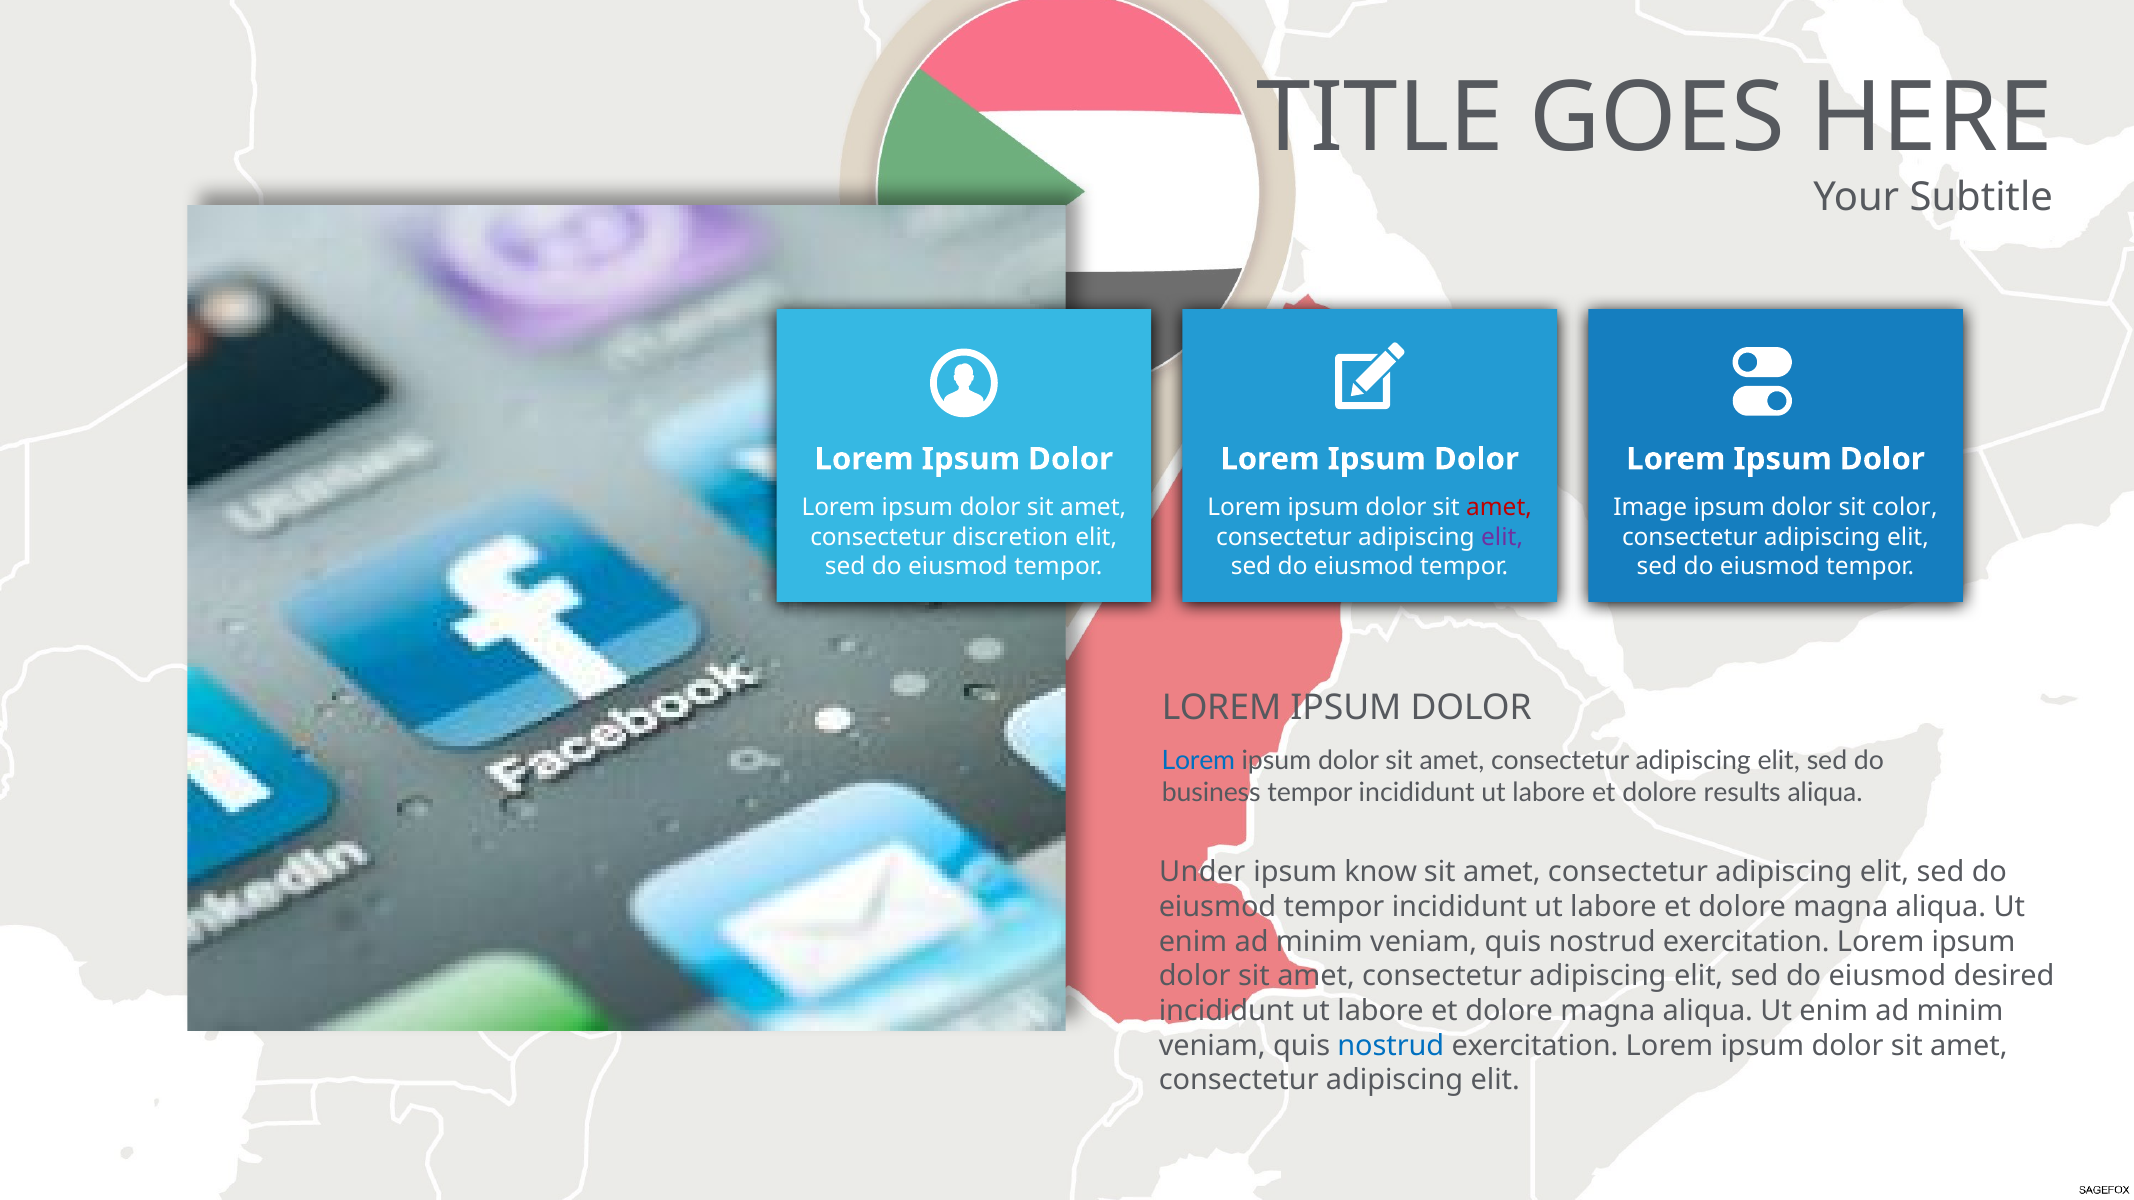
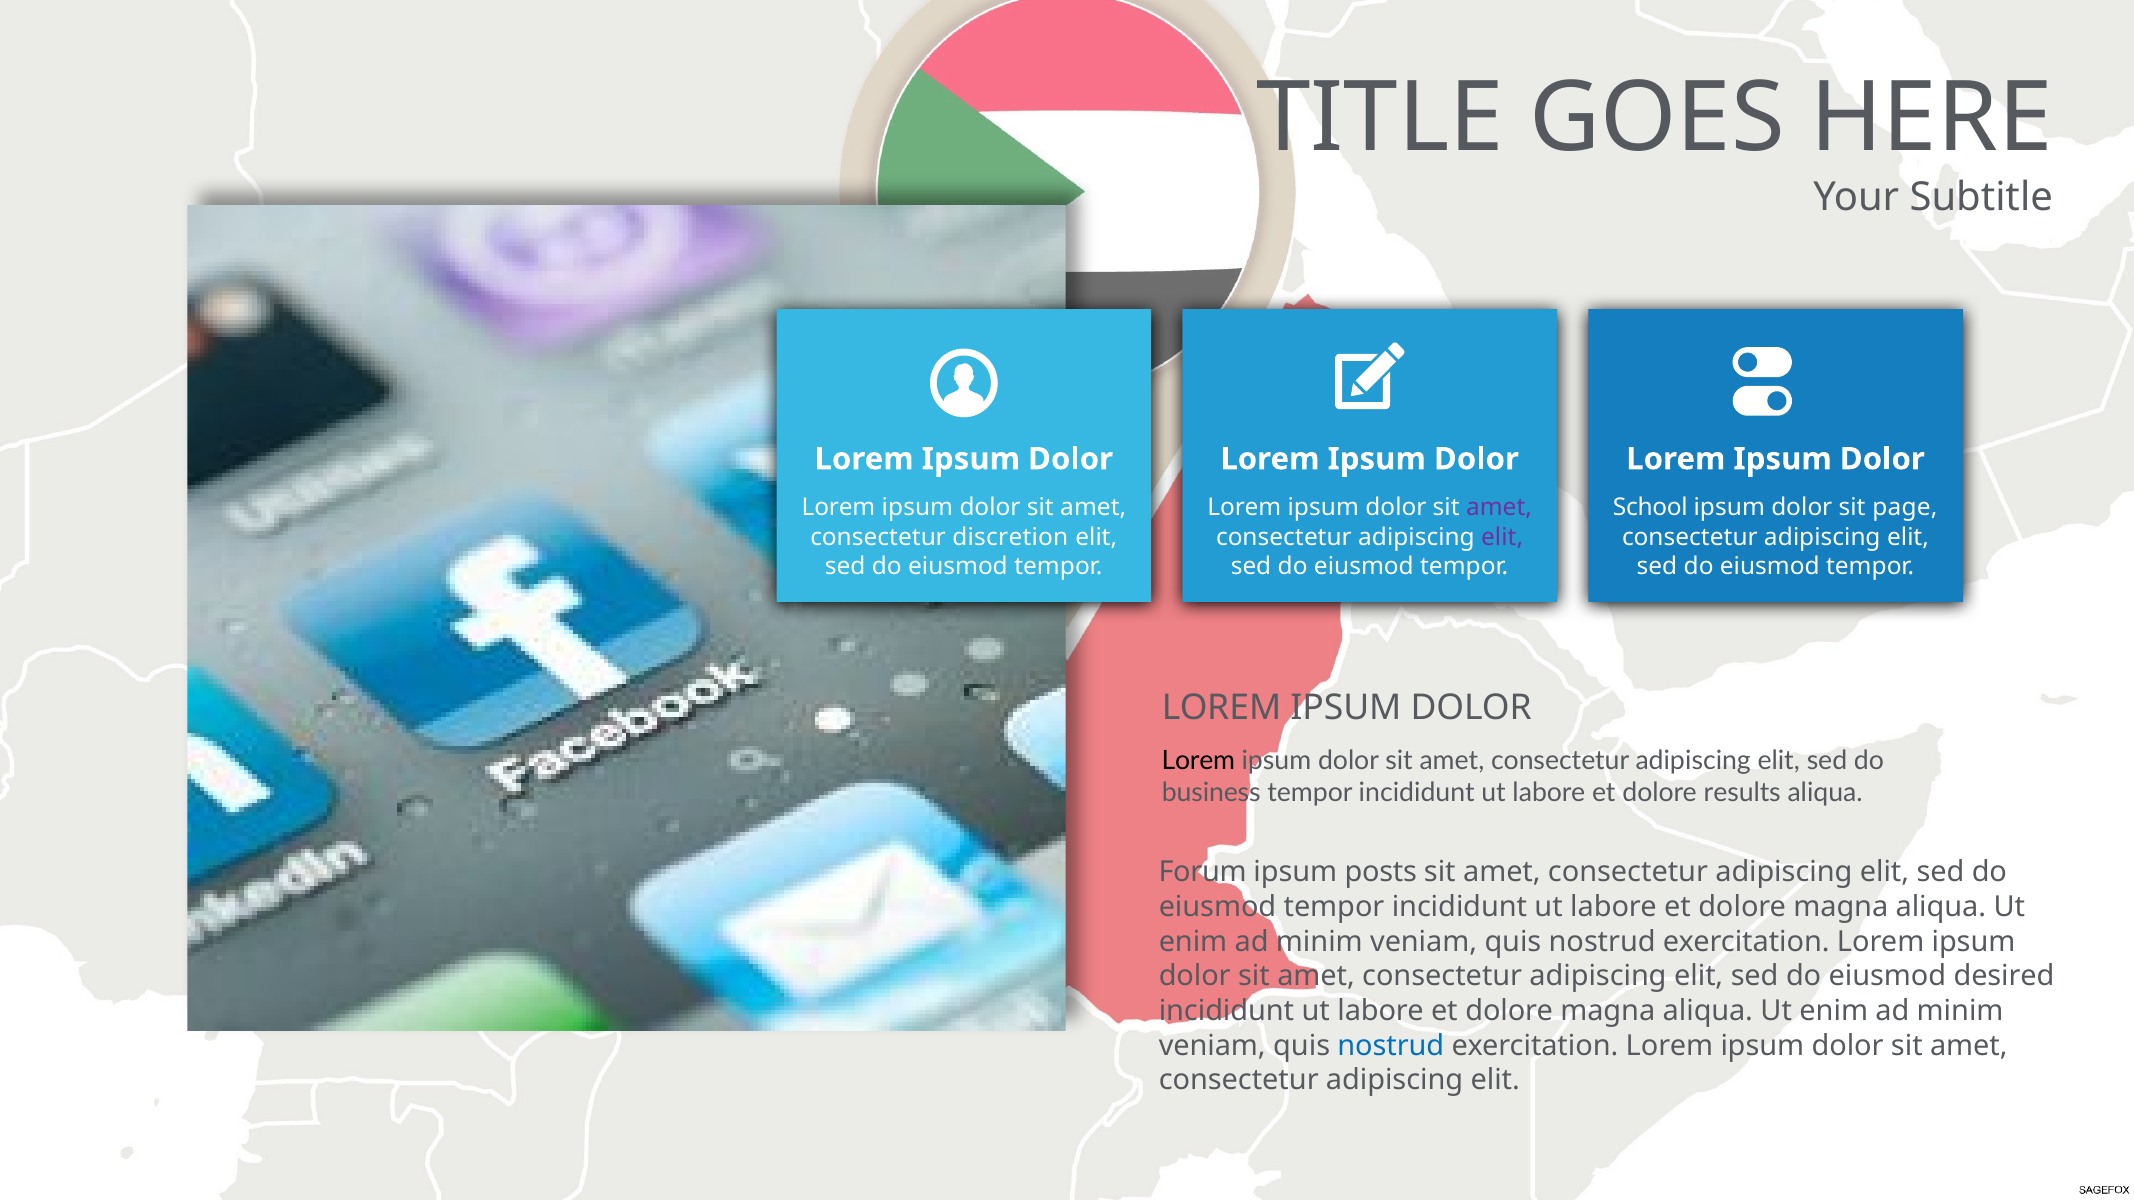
amet at (1499, 508) colour: red -> purple
Image: Image -> School
color: color -> page
Lorem at (1198, 761) colour: blue -> black
Under: Under -> Forum
know: know -> posts
